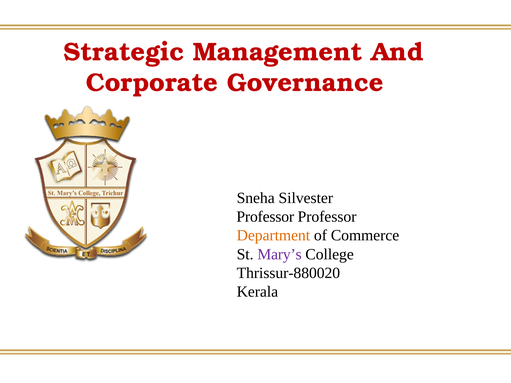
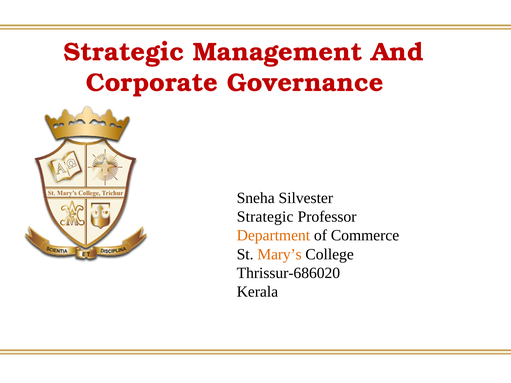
Professor at (265, 217): Professor -> Strategic
Mary’s colour: purple -> orange
Thrissur-880020: Thrissur-880020 -> Thrissur-686020
